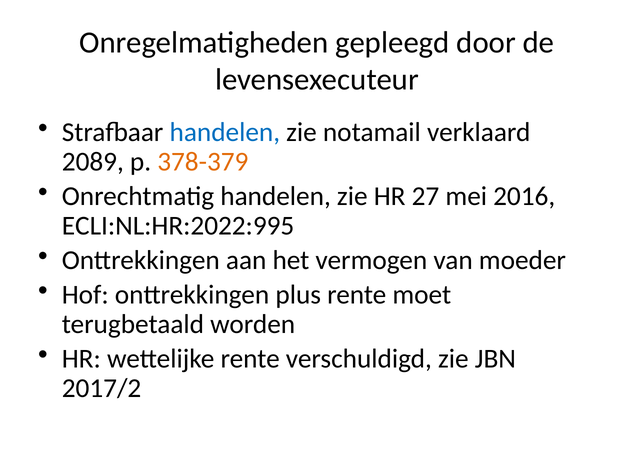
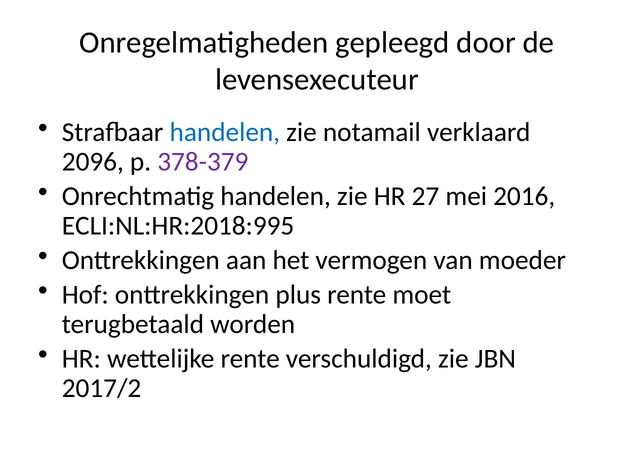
2089: 2089 -> 2096
378-379 colour: orange -> purple
ECLI:NL:HR:2022:995: ECLI:NL:HR:2022:995 -> ECLI:NL:HR:2018:995
